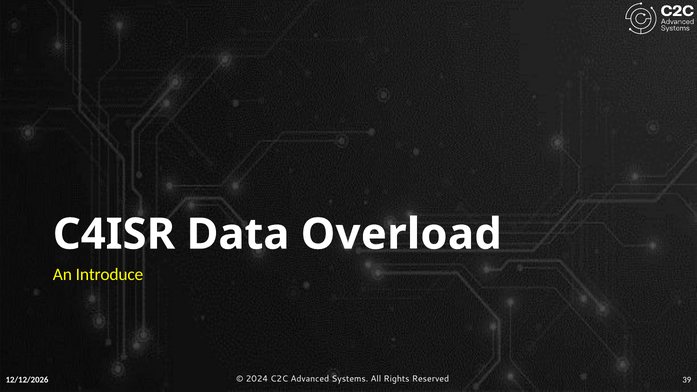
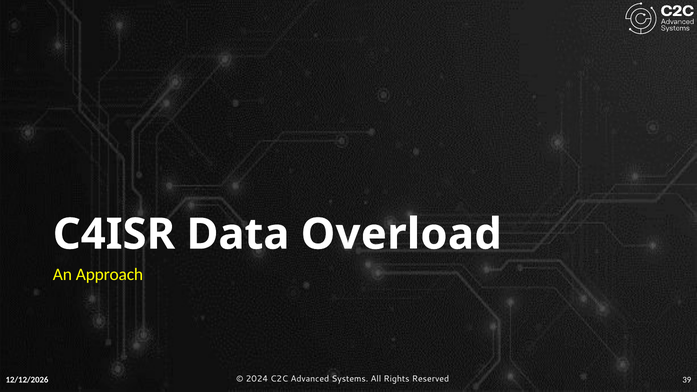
Introduce: Introduce -> Approach
